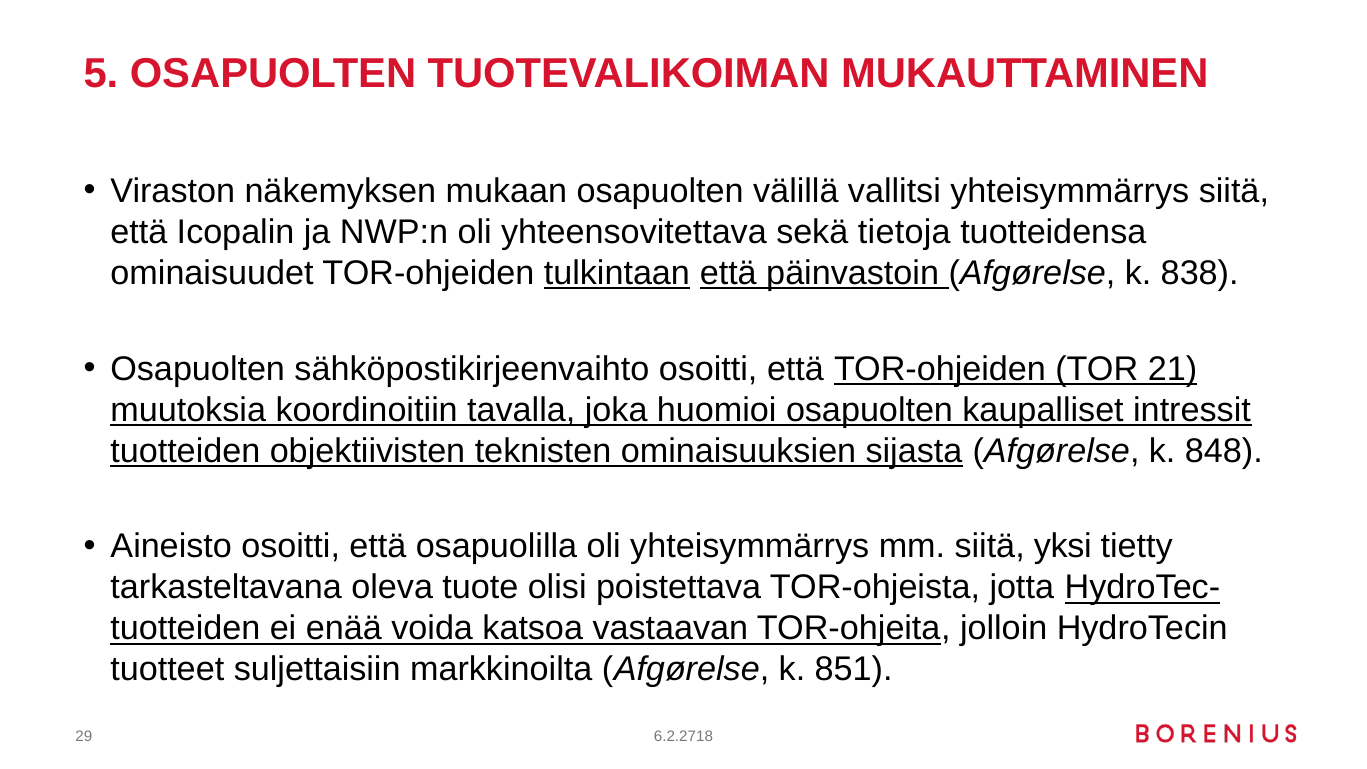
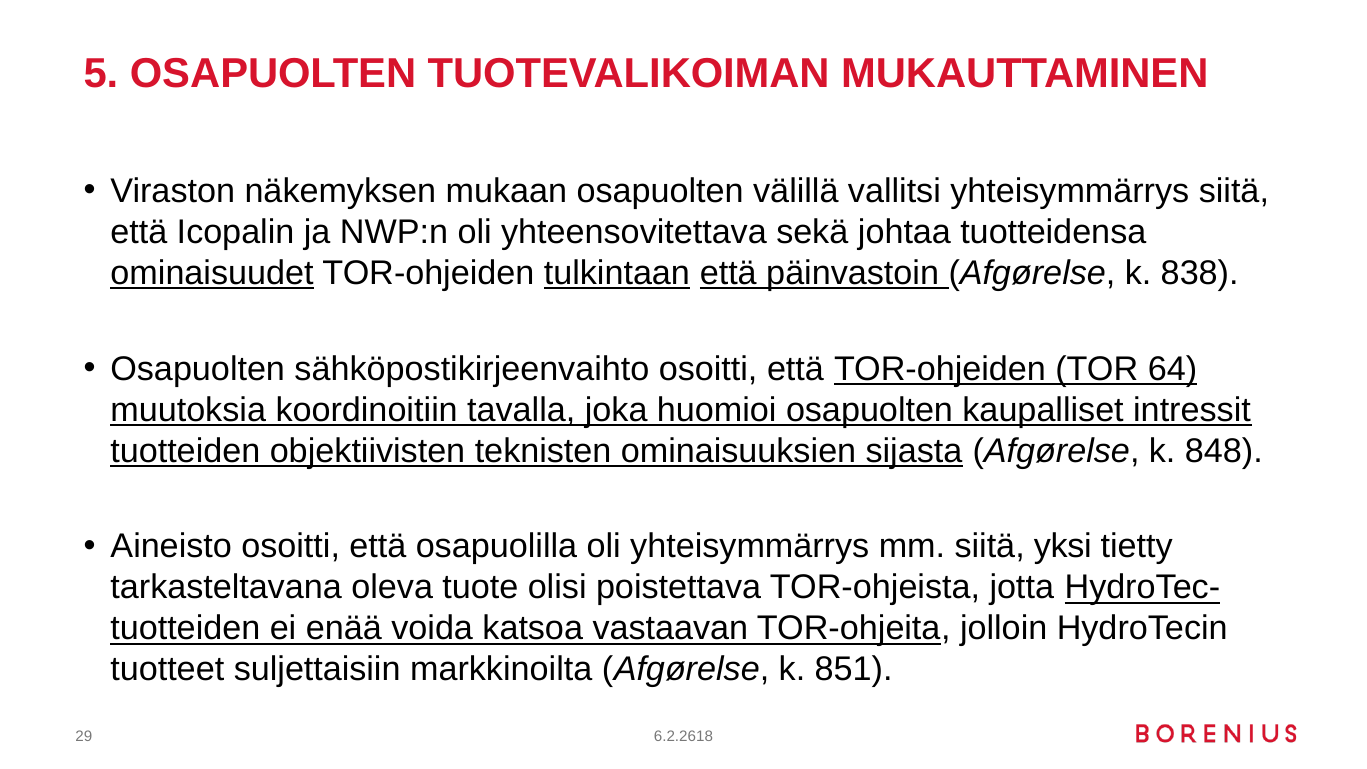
tietoja: tietoja -> johtaa
ominaisuudet underline: none -> present
21: 21 -> 64
6.2.2718: 6.2.2718 -> 6.2.2618
